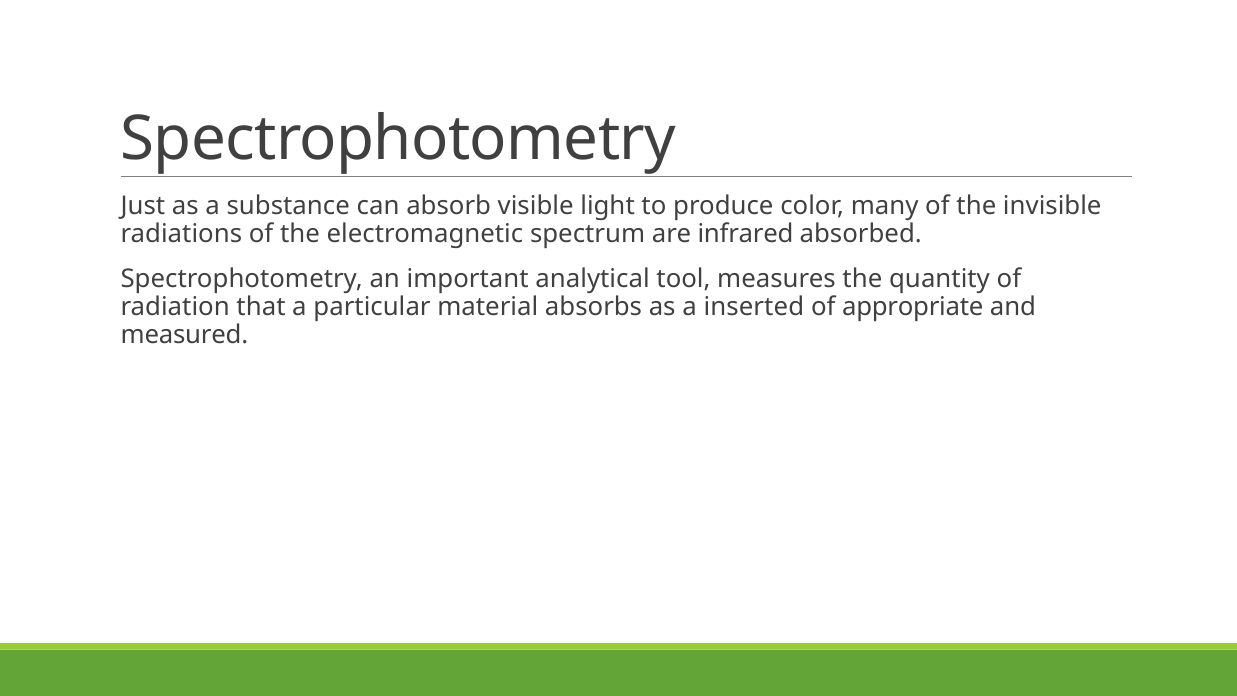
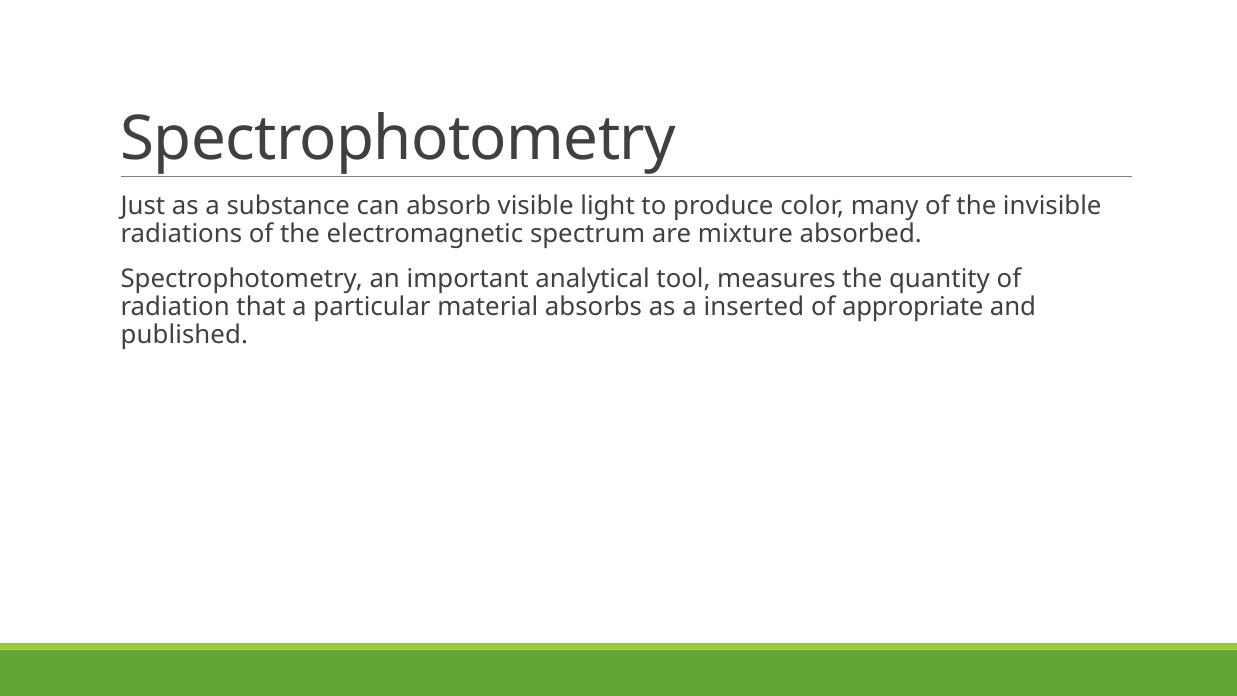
infrared: infrared -> mixture
measured: measured -> published
